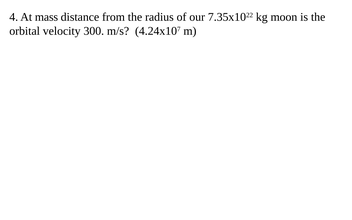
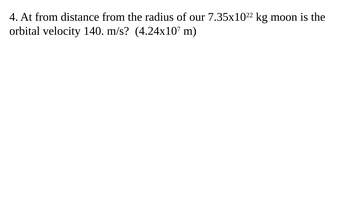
At mass: mass -> from
300: 300 -> 140
